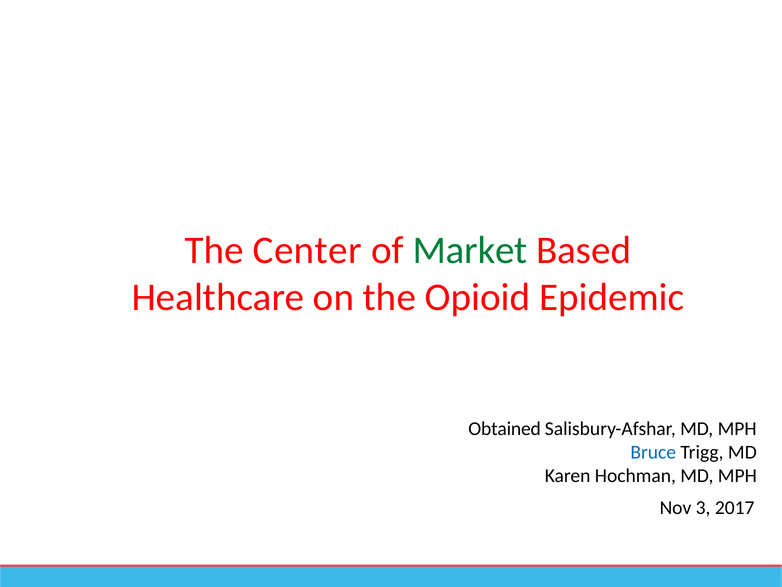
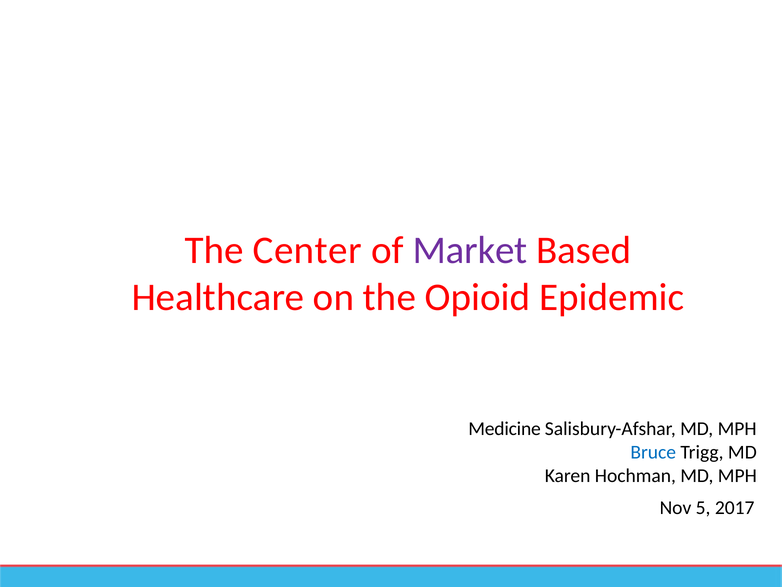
Market colour: green -> purple
Obtained: Obtained -> Medicine
3: 3 -> 5
